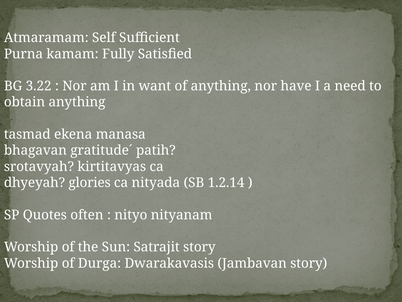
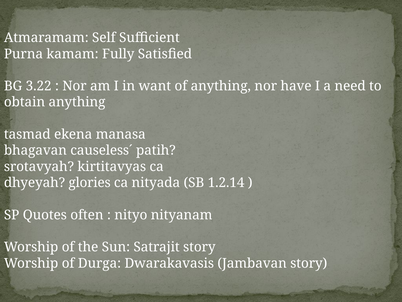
gratitude´: gratitude´ -> causeless´
